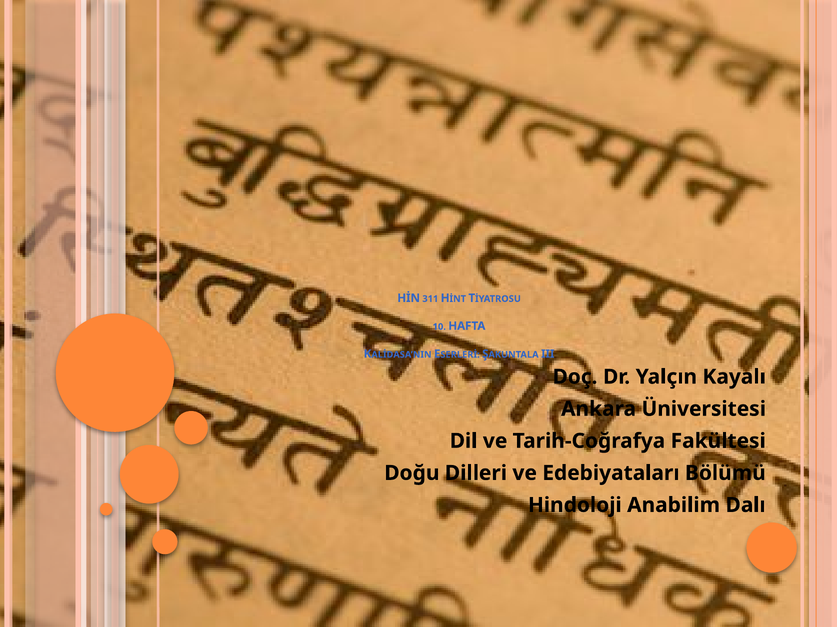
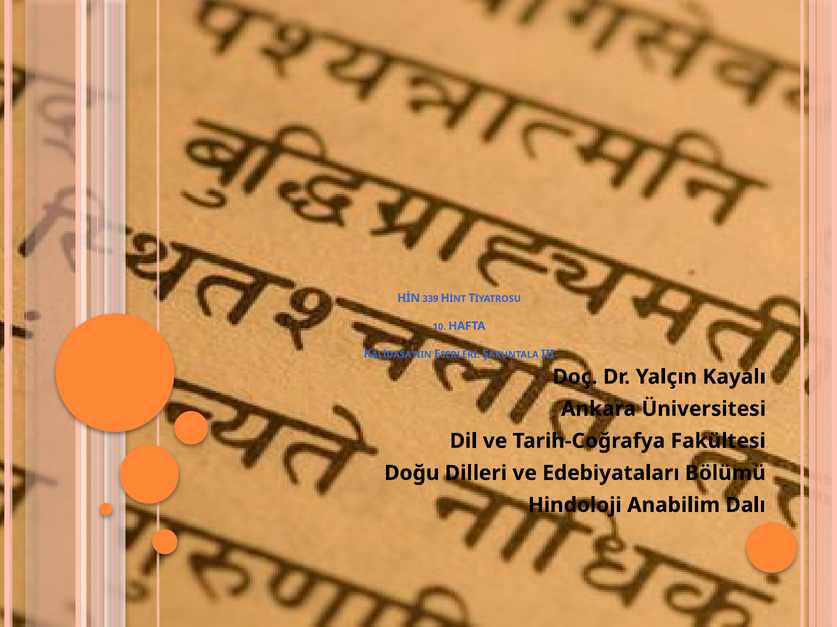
311: 311 -> 339
